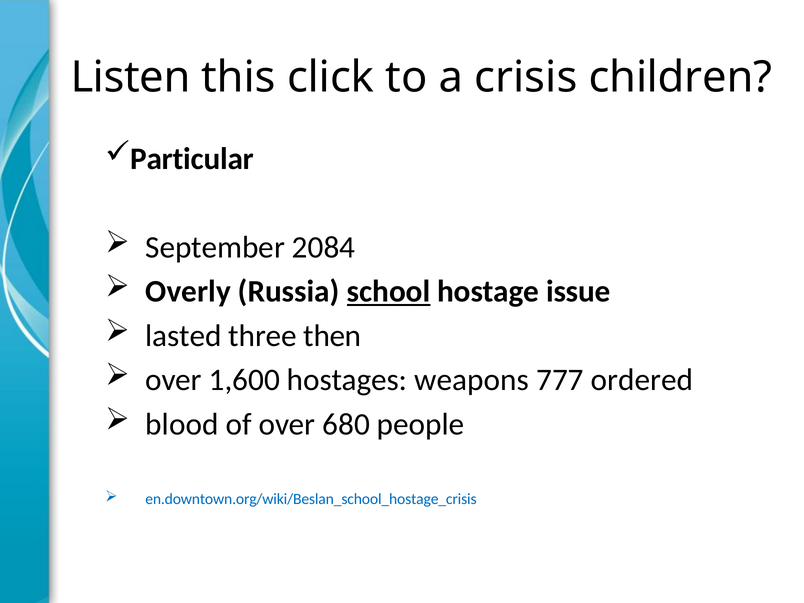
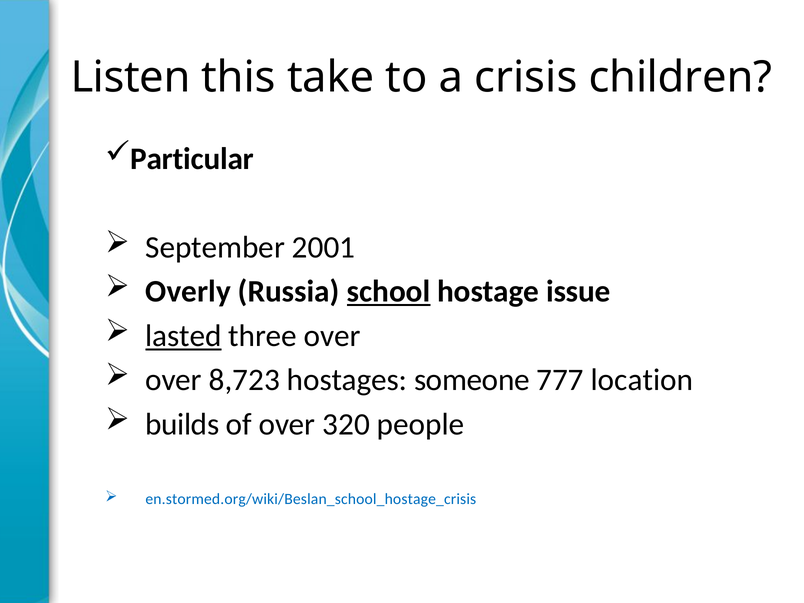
click: click -> take
2084: 2084 -> 2001
lasted underline: none -> present
three then: then -> over
1,600: 1,600 -> 8,723
weapons: weapons -> someone
ordered: ordered -> location
blood: blood -> builds
680: 680 -> 320
en.downtown.org/wiki/Beslan_school_hostage_crisis: en.downtown.org/wiki/Beslan_school_hostage_crisis -> en.stormed.org/wiki/Beslan_school_hostage_crisis
